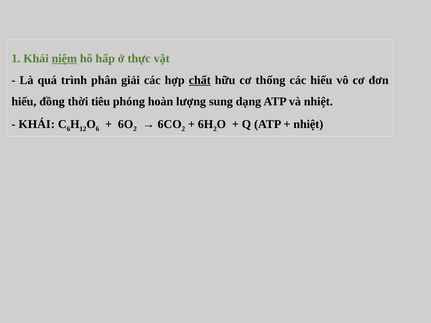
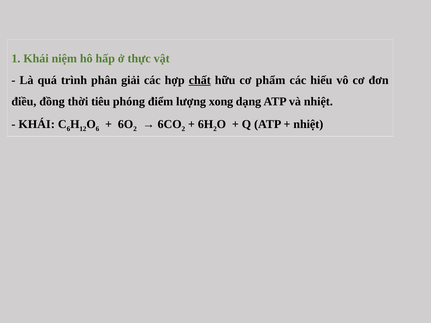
niệm underline: present -> none
thống: thống -> phẩm
hiếu at (24, 102): hiếu -> điều
hoàn: hoàn -> điểm
sung: sung -> xong
